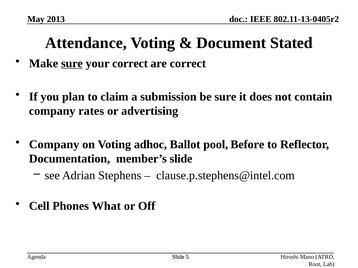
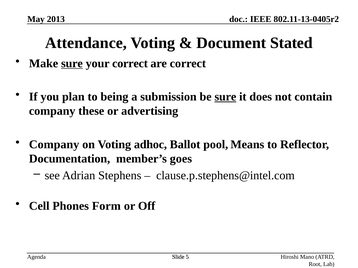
claim: claim -> being
sure at (225, 97) underline: none -> present
rates: rates -> these
Before: Before -> Means
member’s slide: slide -> goes
What: What -> Form
